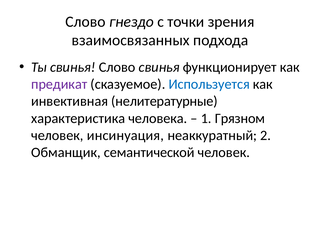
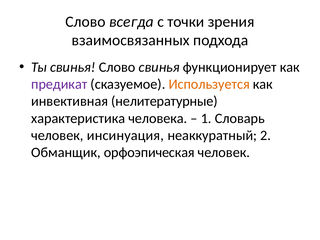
гнездо: гнездо -> всегда
Используется colour: blue -> orange
Грязном: Грязном -> Словарь
семантической: семантической -> орфоэпическая
